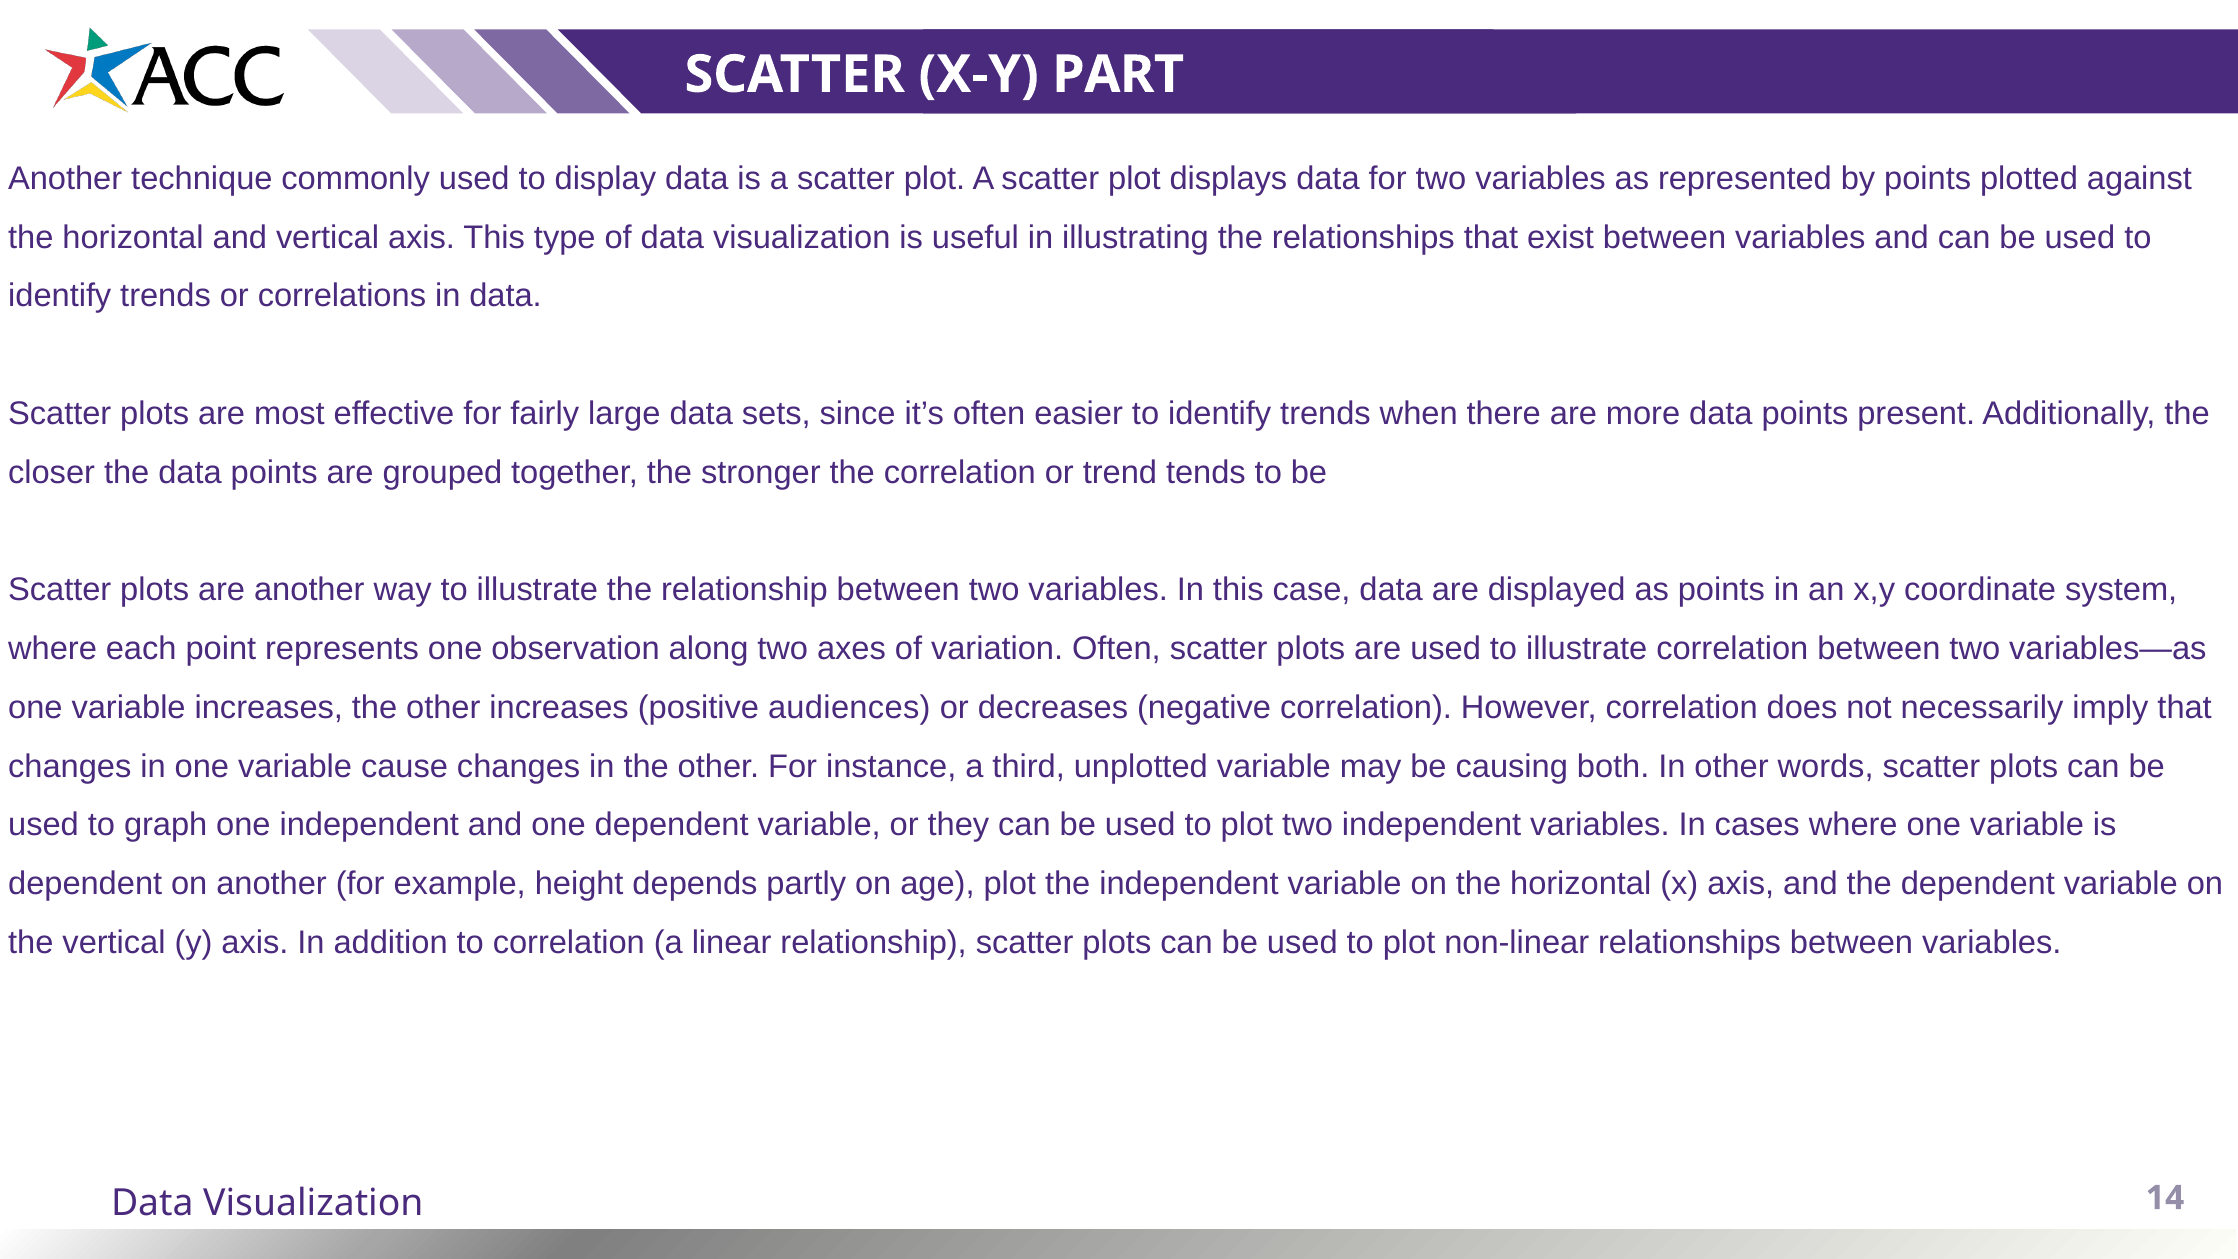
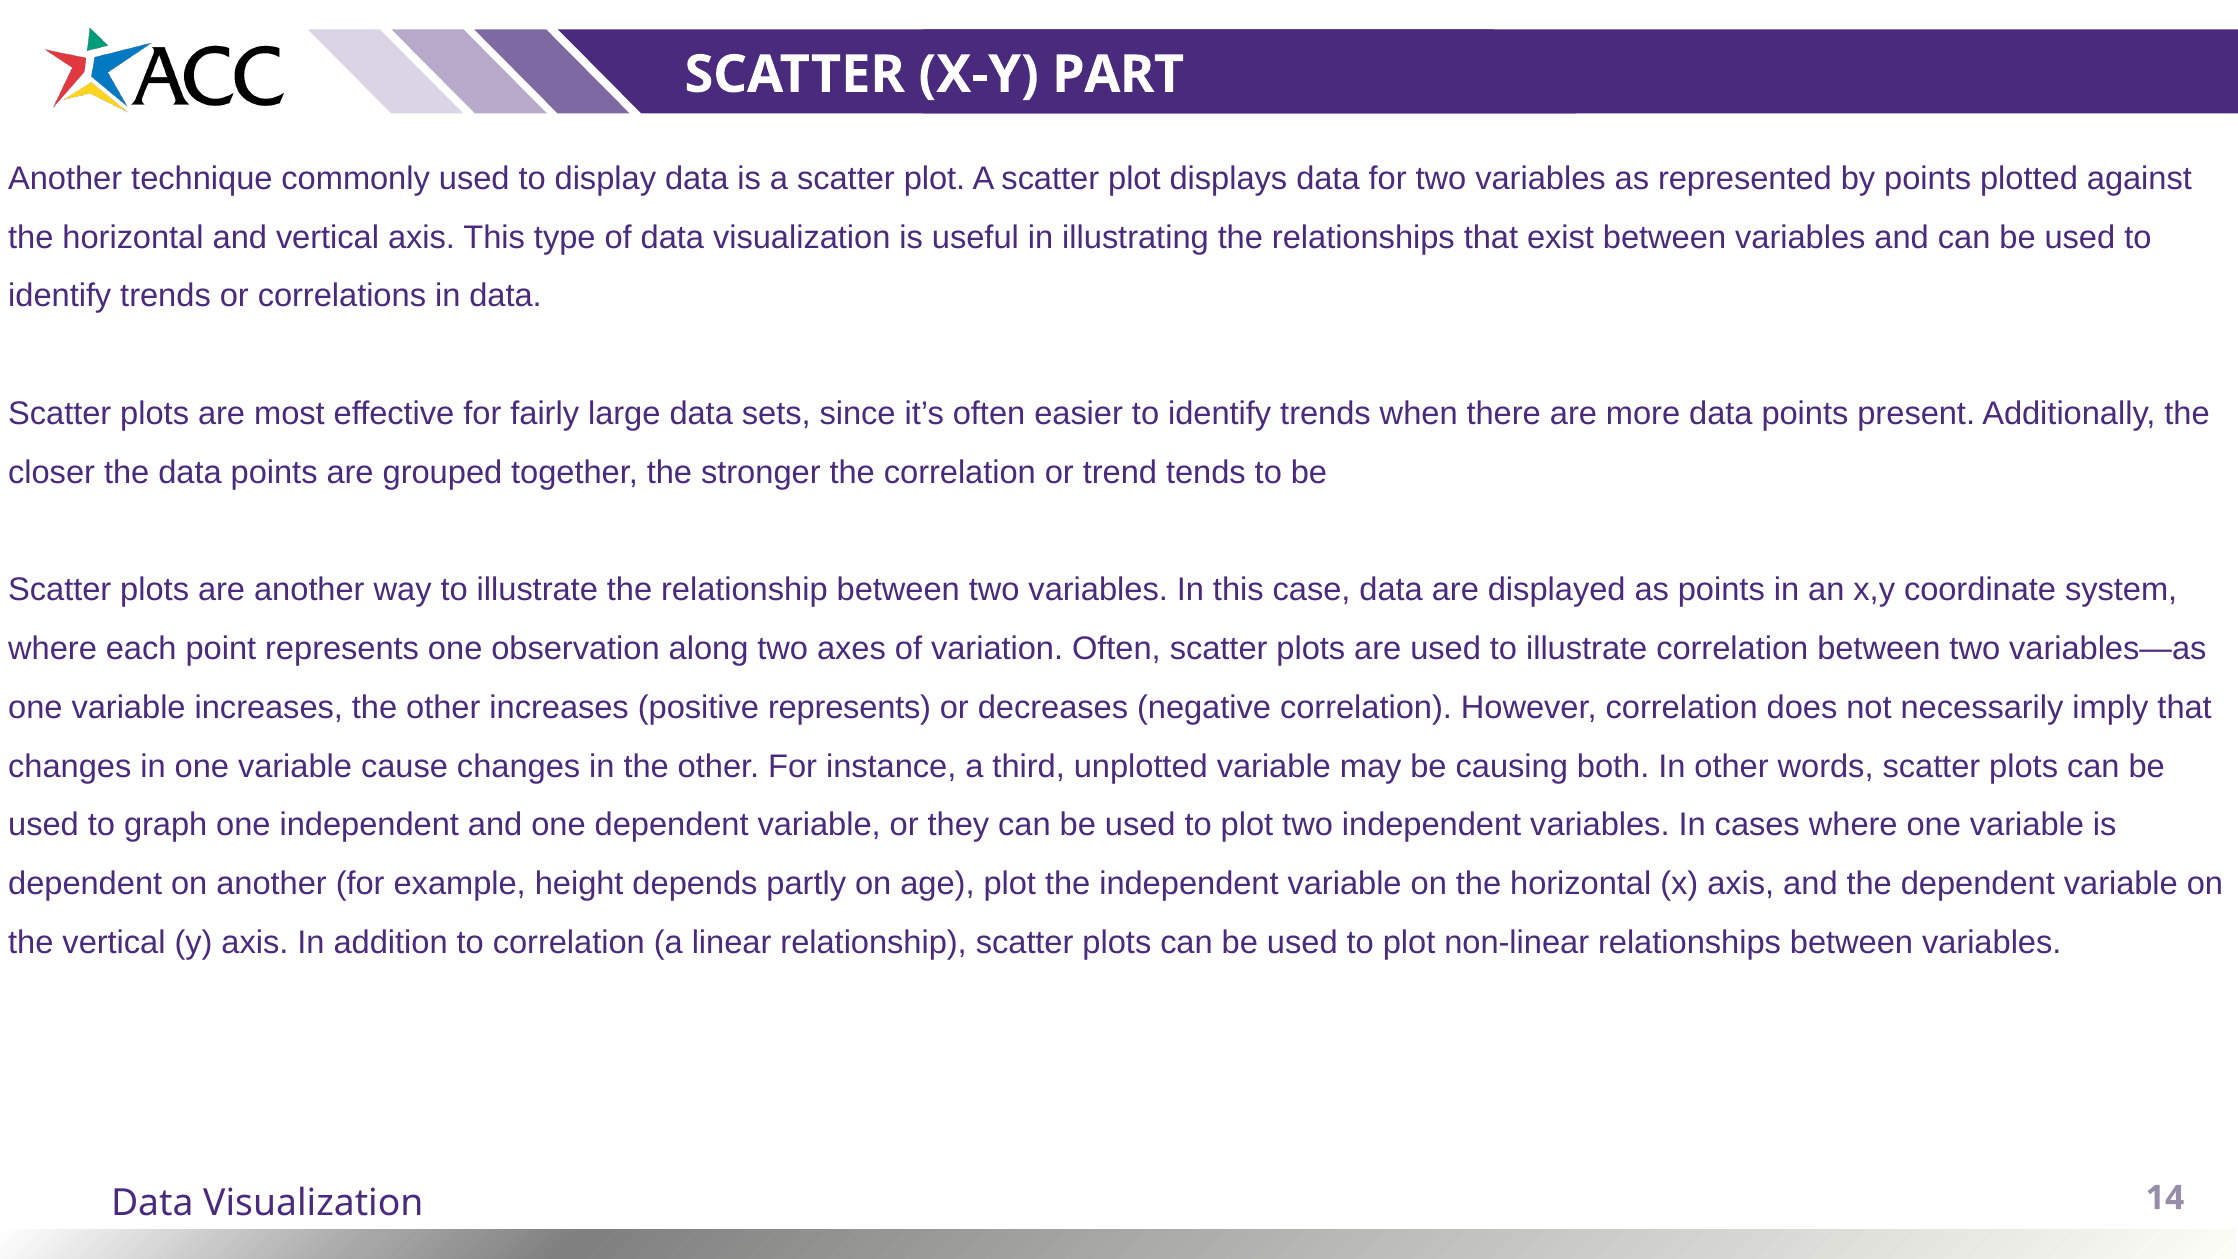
positive audiences: audiences -> represents
